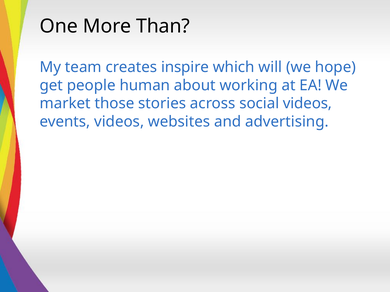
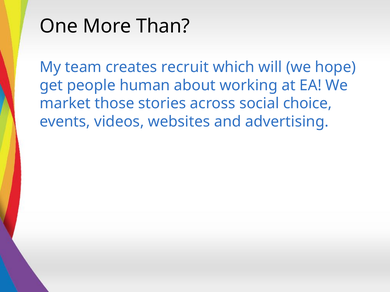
inspire: inspire -> recruit
social videos: videos -> choice
